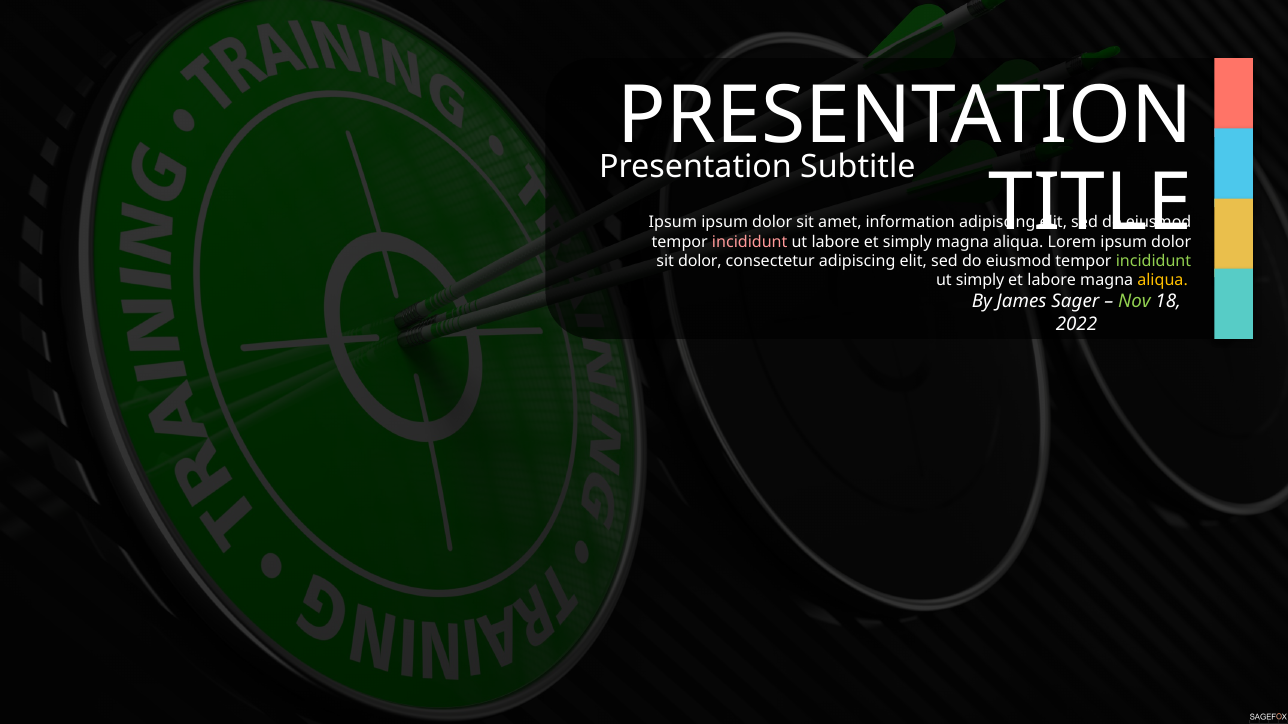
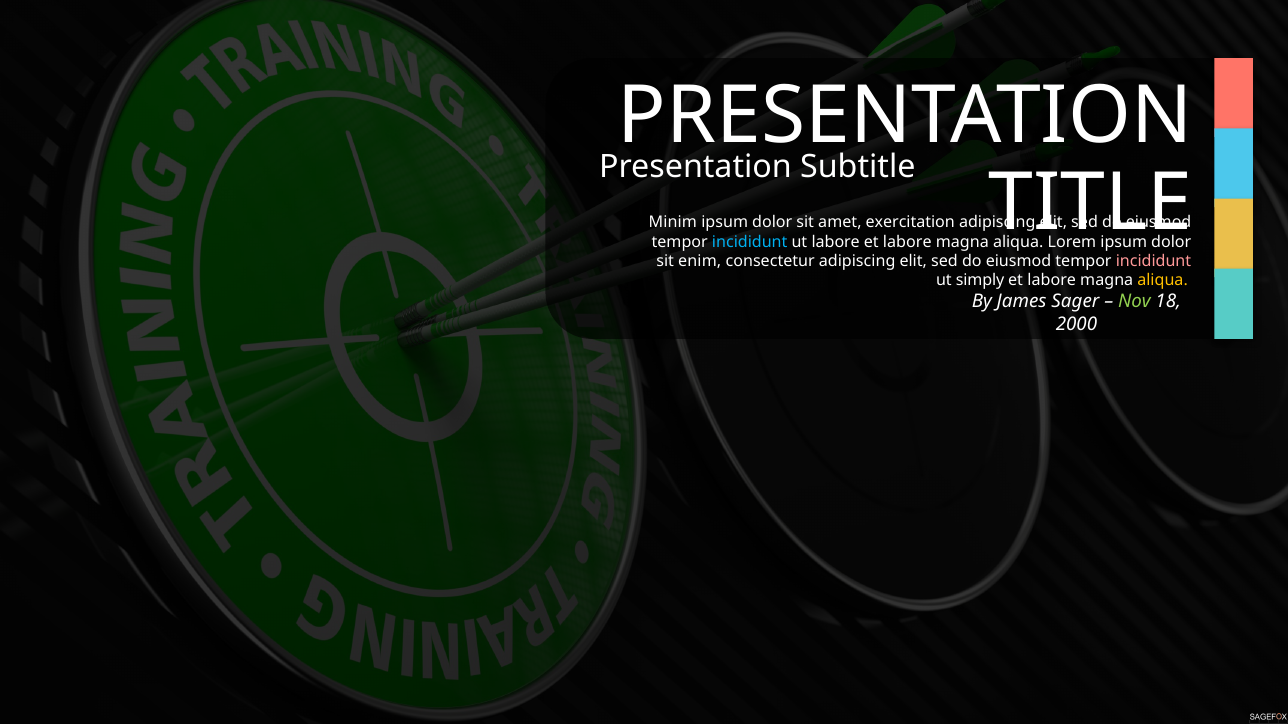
Ipsum at (673, 223): Ipsum -> Minim
information: information -> exercitation
incididunt at (750, 242) colour: pink -> light blue
labore et simply: simply -> labore
sit dolor: dolor -> enim
incididunt at (1154, 261) colour: light green -> pink
2022: 2022 -> 2000
